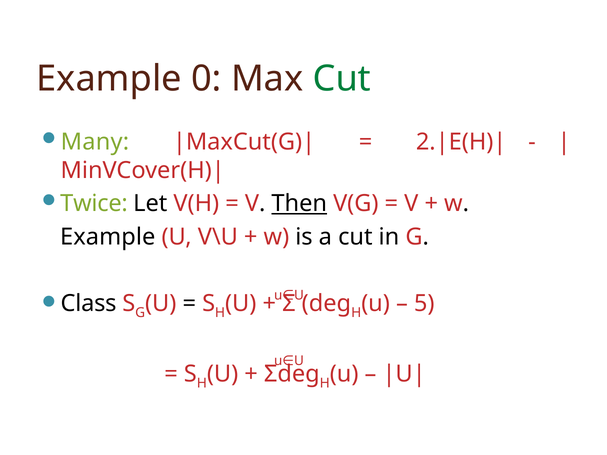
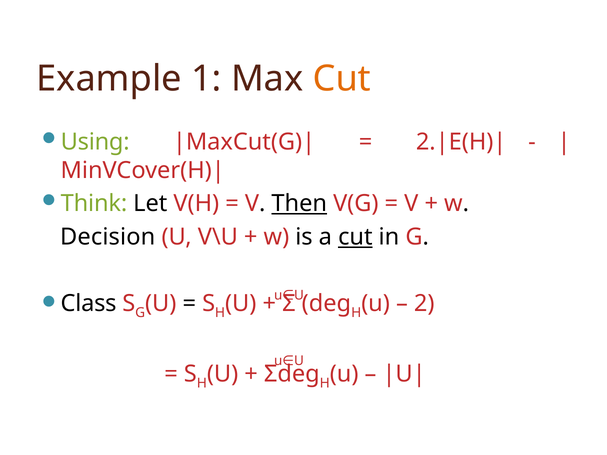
0: 0 -> 1
Cut at (342, 79) colour: green -> orange
Many: Many -> Using
Twice: Twice -> Think
Example at (108, 237): Example -> Decision
cut at (355, 237) underline: none -> present
5: 5 -> 2
